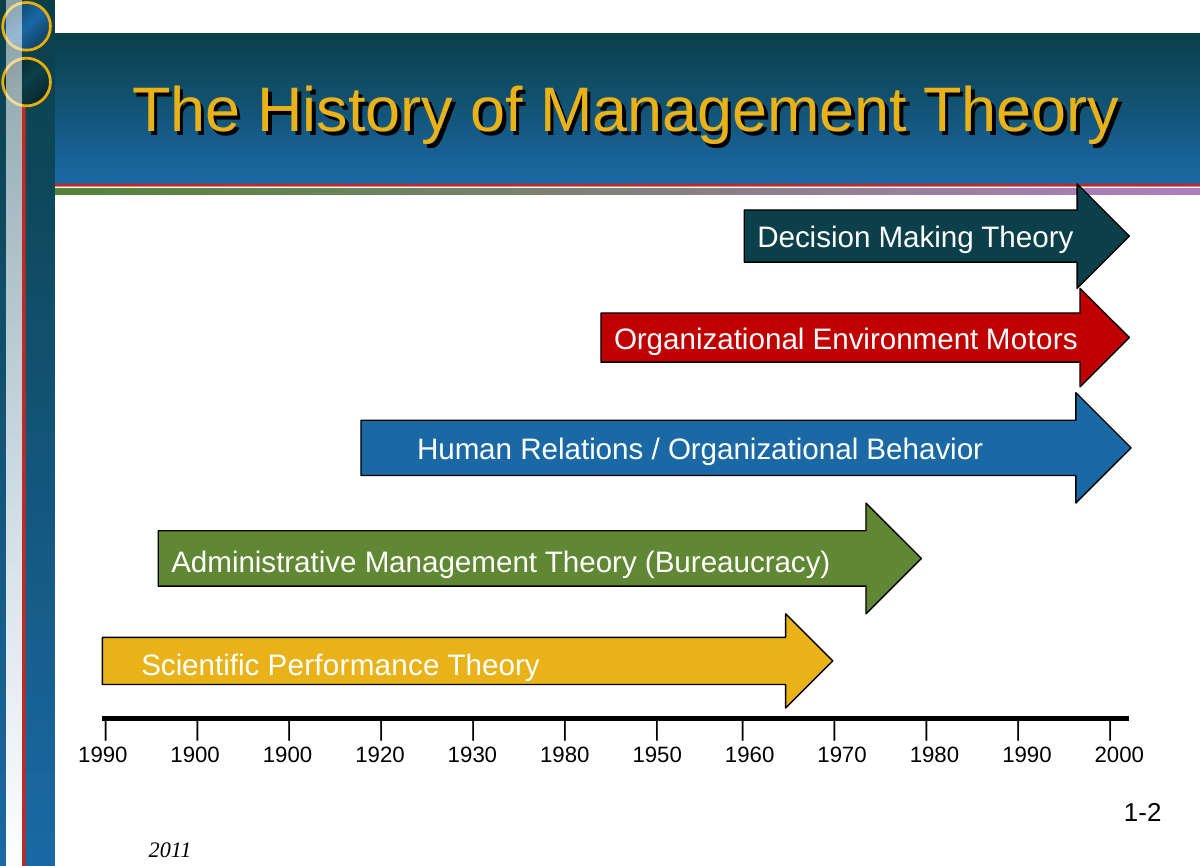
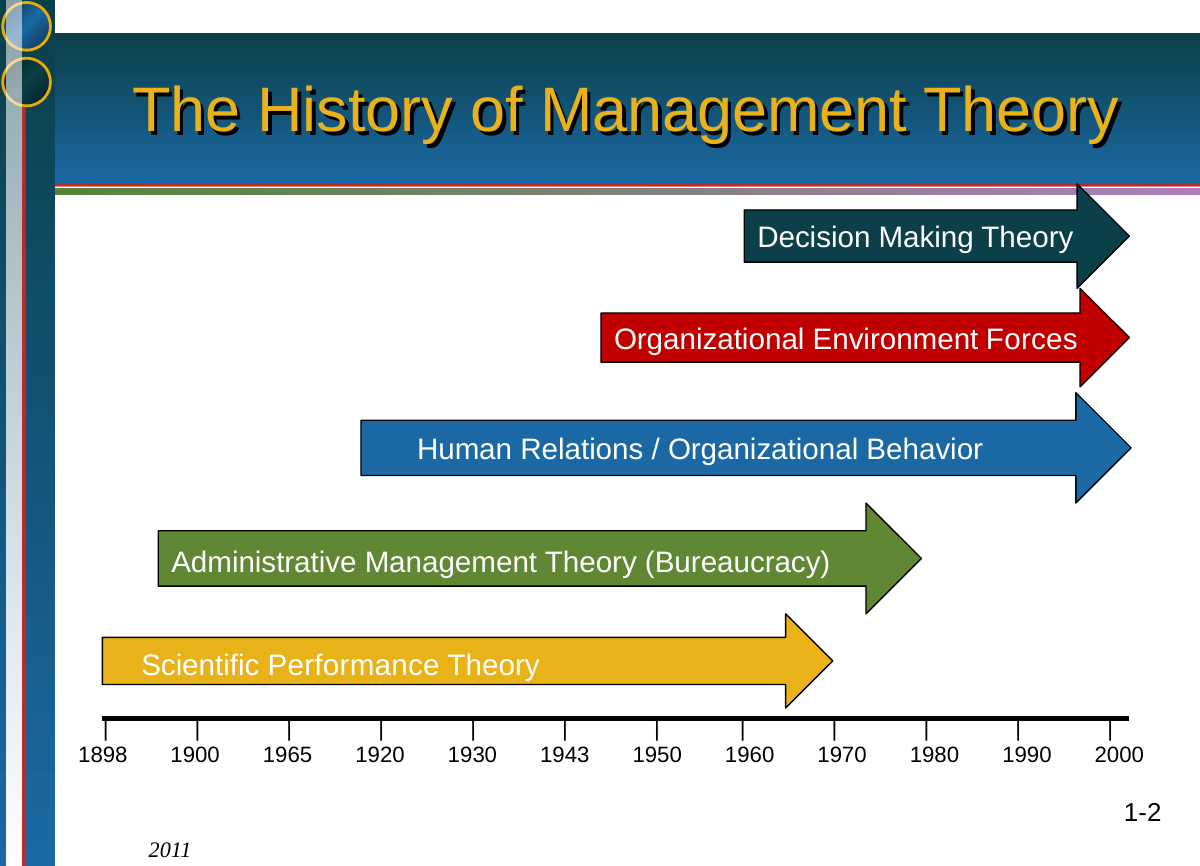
Motors: Motors -> Forces
1990 at (103, 756): 1990 -> 1898
1900 1900: 1900 -> 1965
1930 1980: 1980 -> 1943
